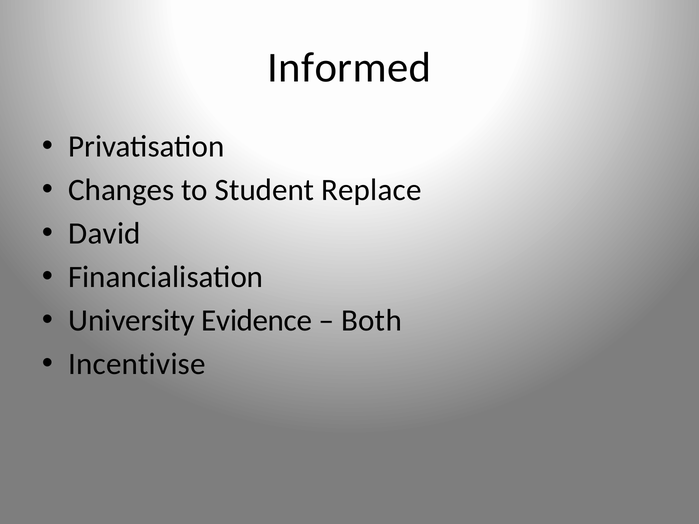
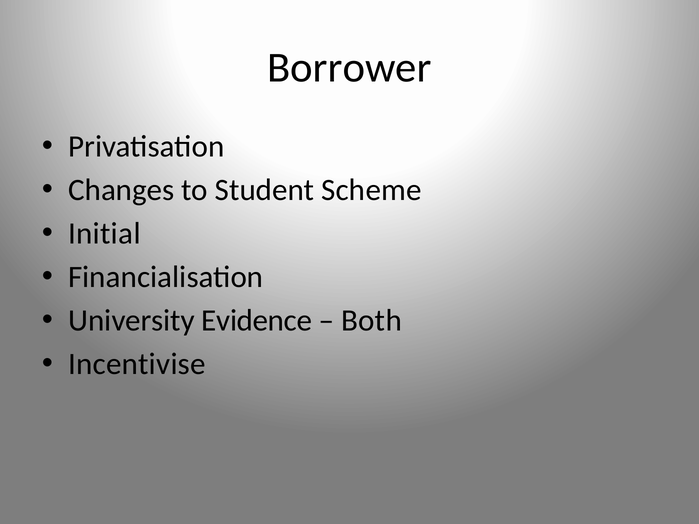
Informed: Informed -> Borrower
Replace: Replace -> Scheme
David: David -> Initial
